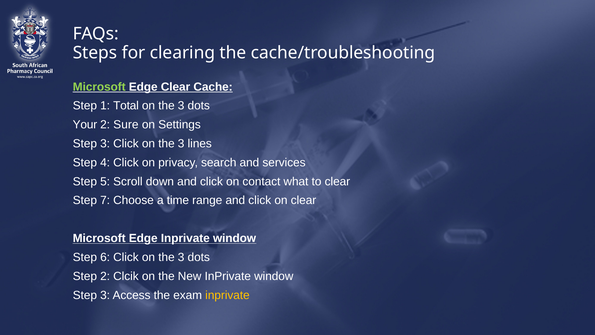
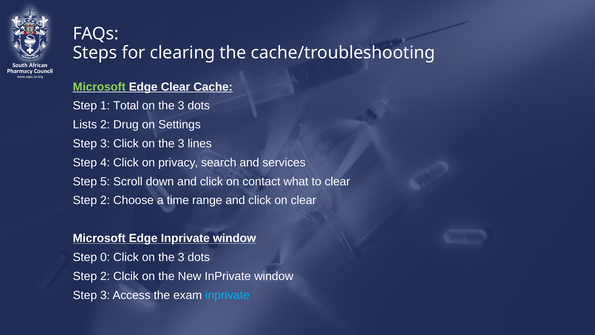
Your: Your -> Lists
Sure: Sure -> Drug
7 at (105, 200): 7 -> 2
6: 6 -> 0
inprivate at (227, 295) colour: yellow -> light blue
